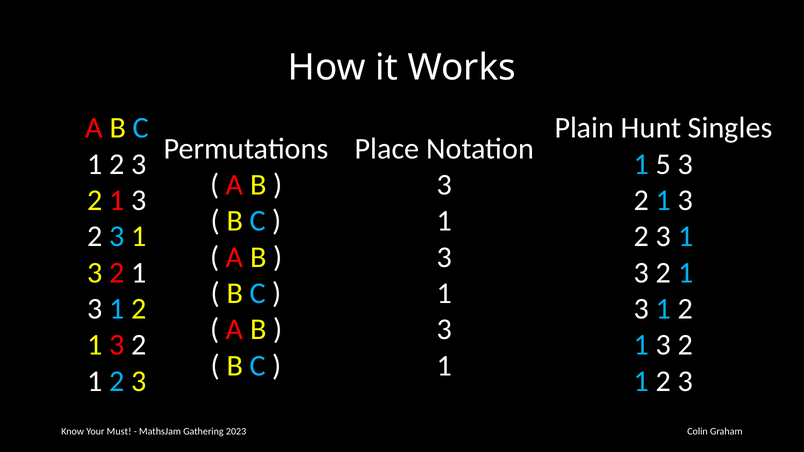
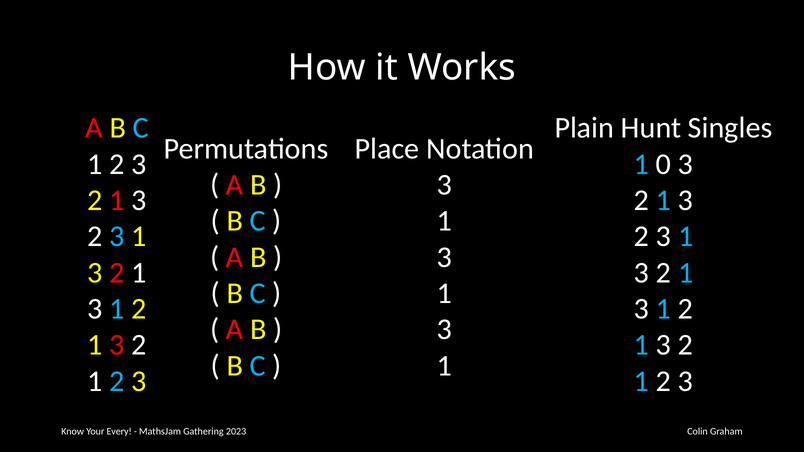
5: 5 -> 0
Must: Must -> Every
